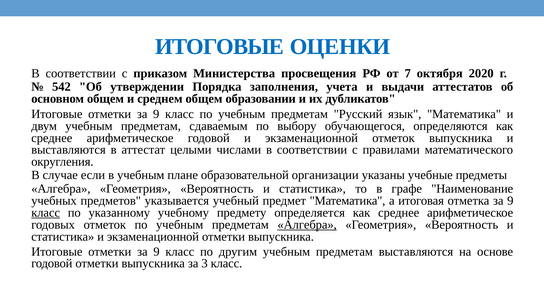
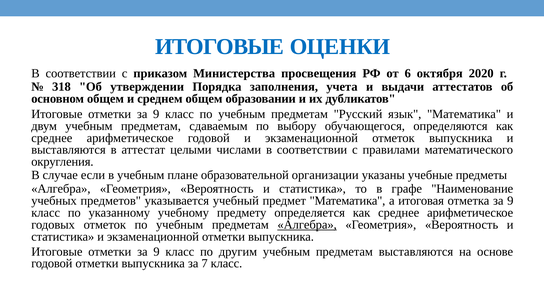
7: 7 -> 6
542: 542 -> 318
класс at (46, 213) underline: present -> none
3: 3 -> 7
